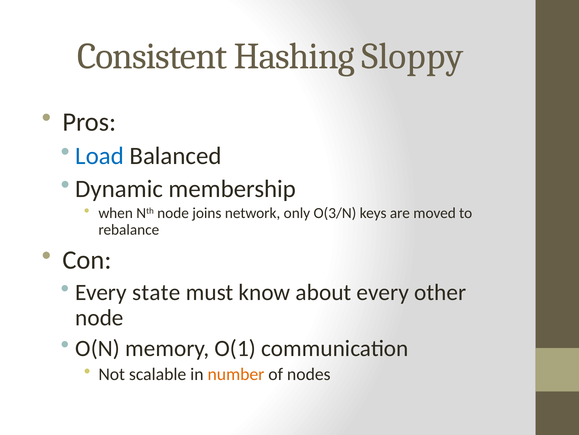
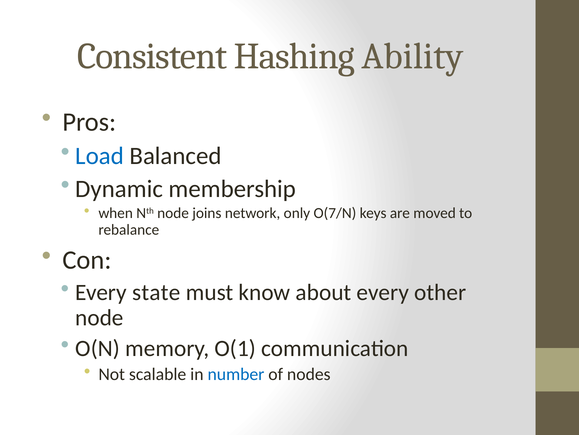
Sloppy: Sloppy -> Ability
O(3/N: O(3/N -> O(7/N
number colour: orange -> blue
